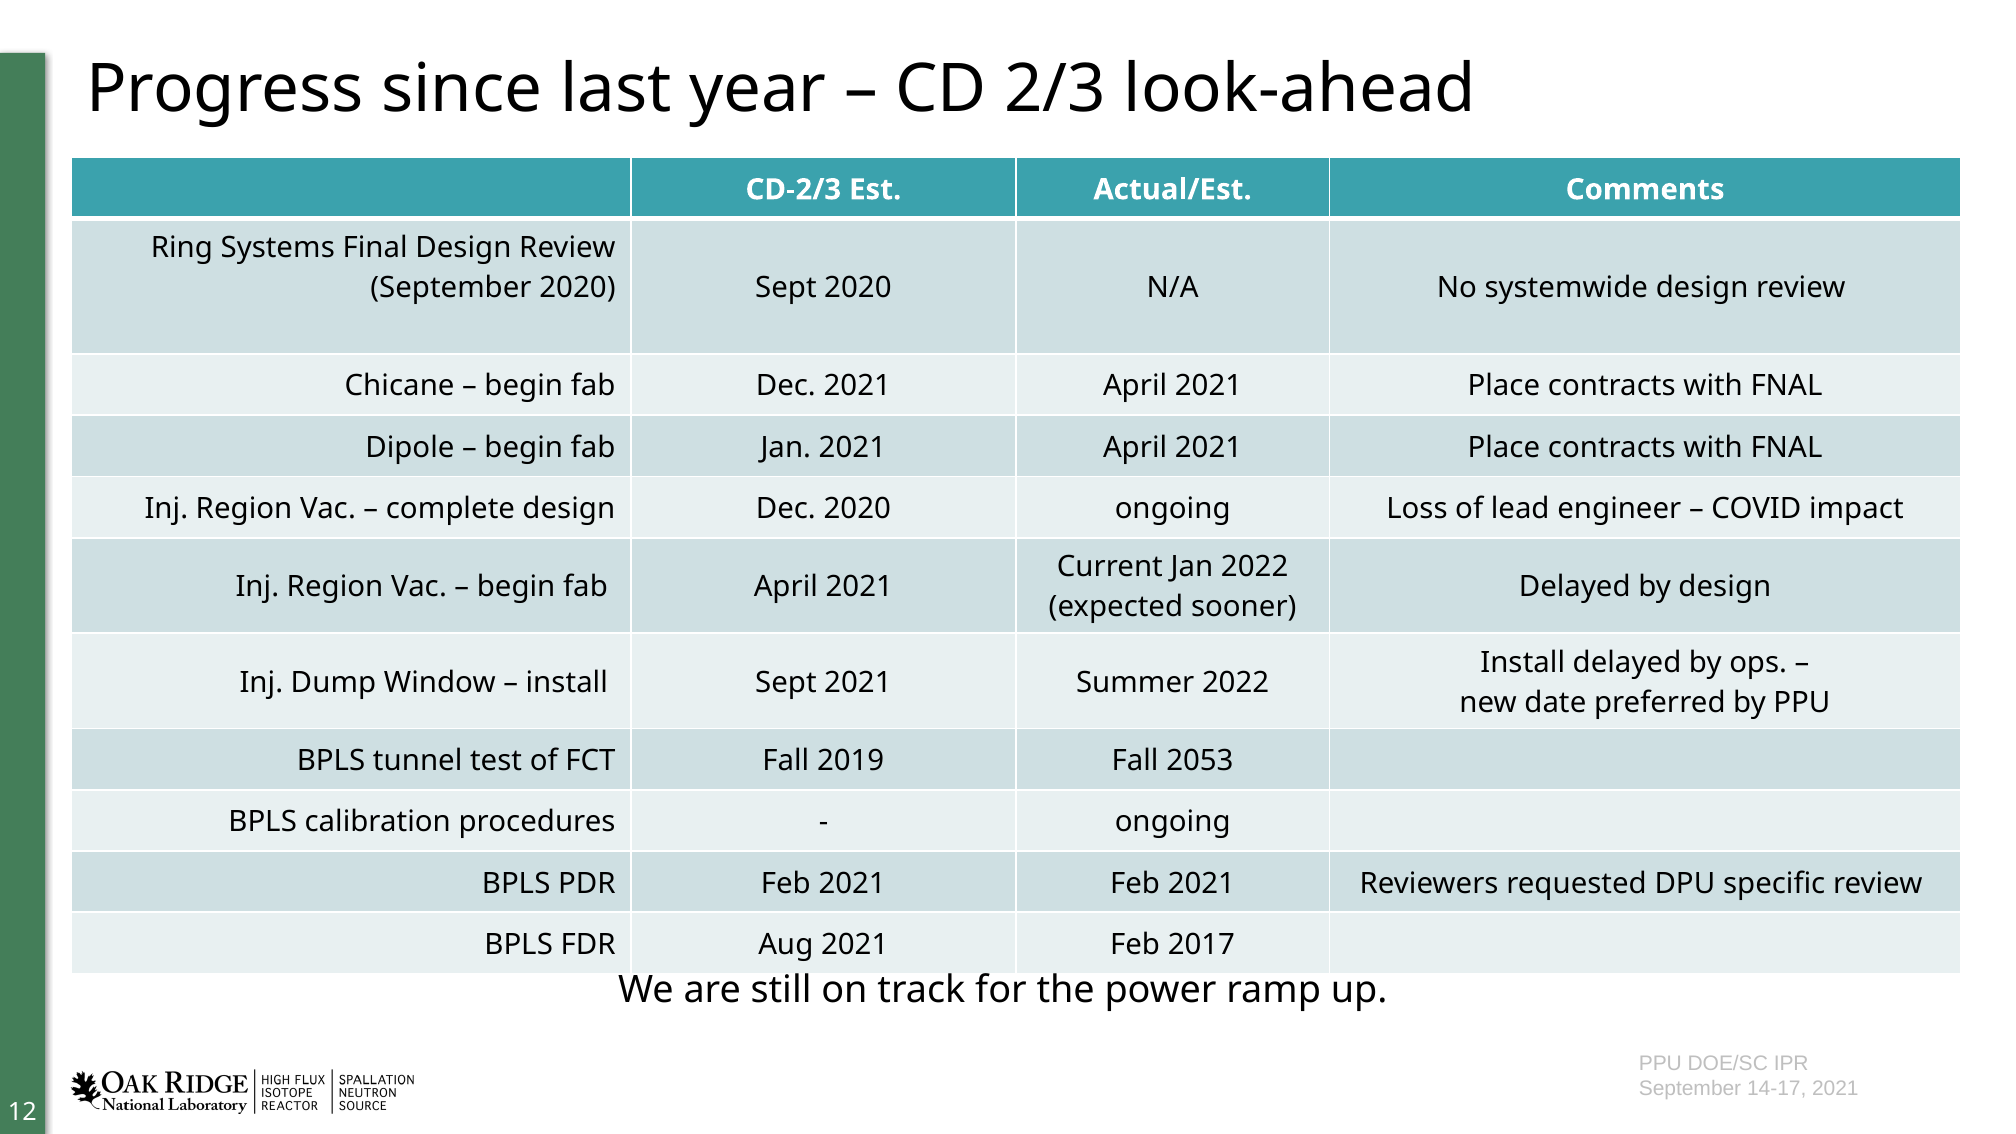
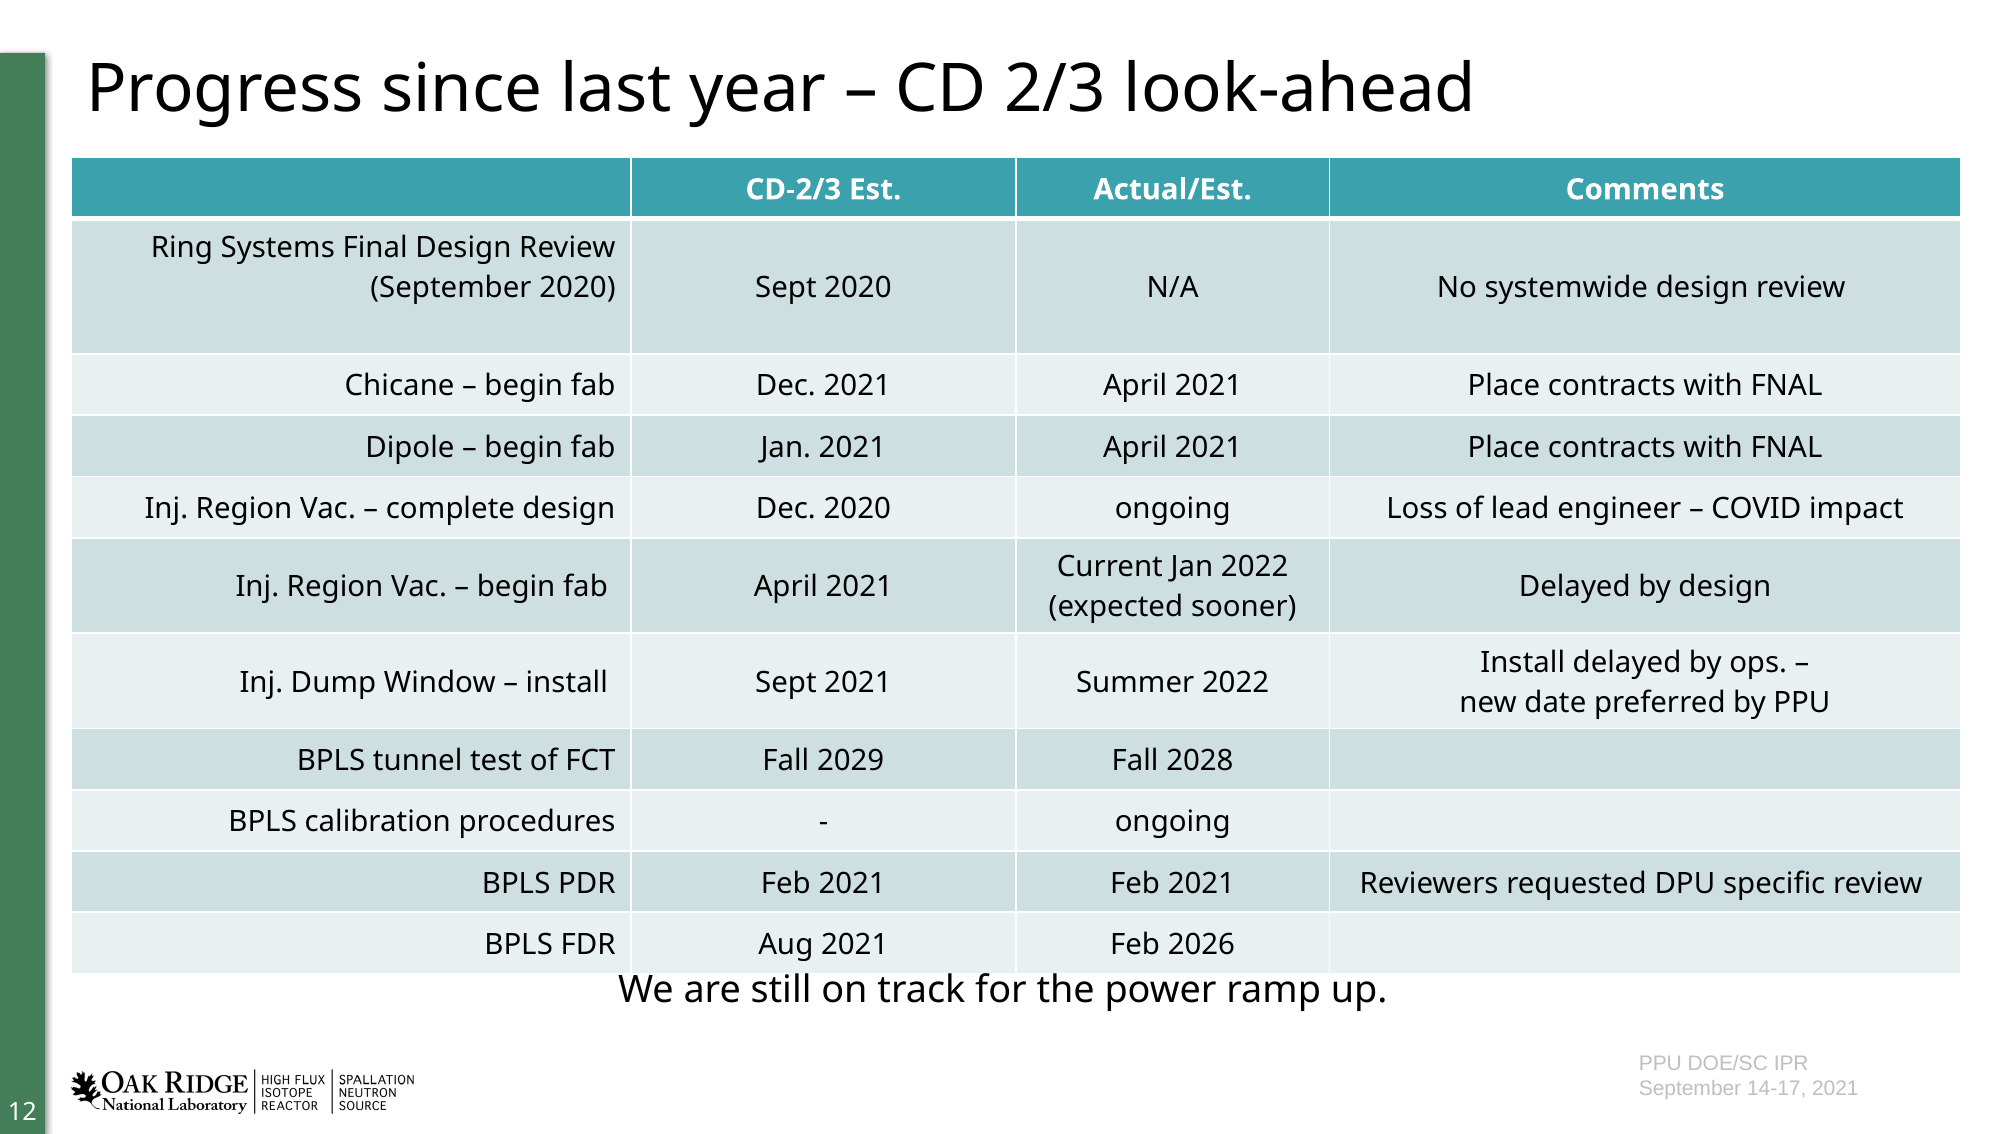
2019: 2019 -> 2029
2053: 2053 -> 2028
2017: 2017 -> 2026
